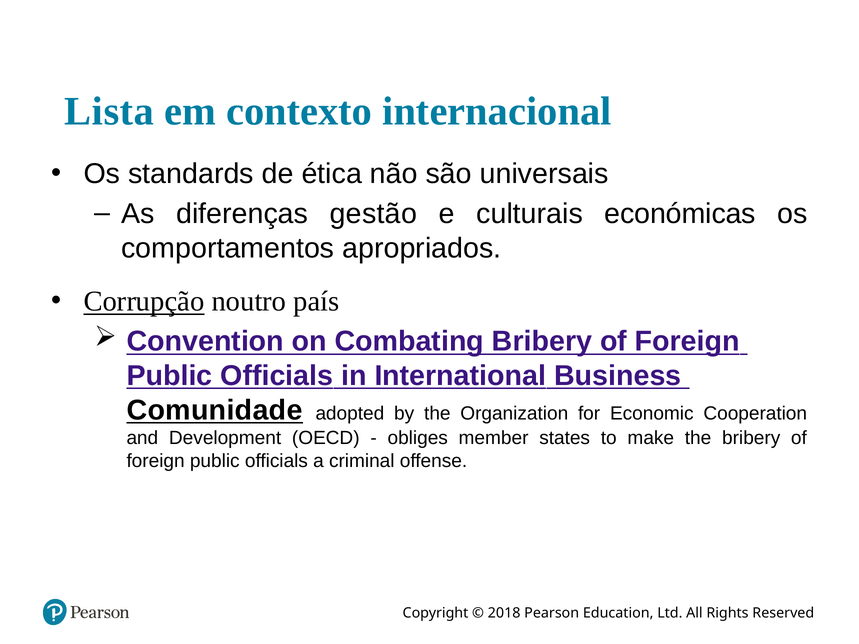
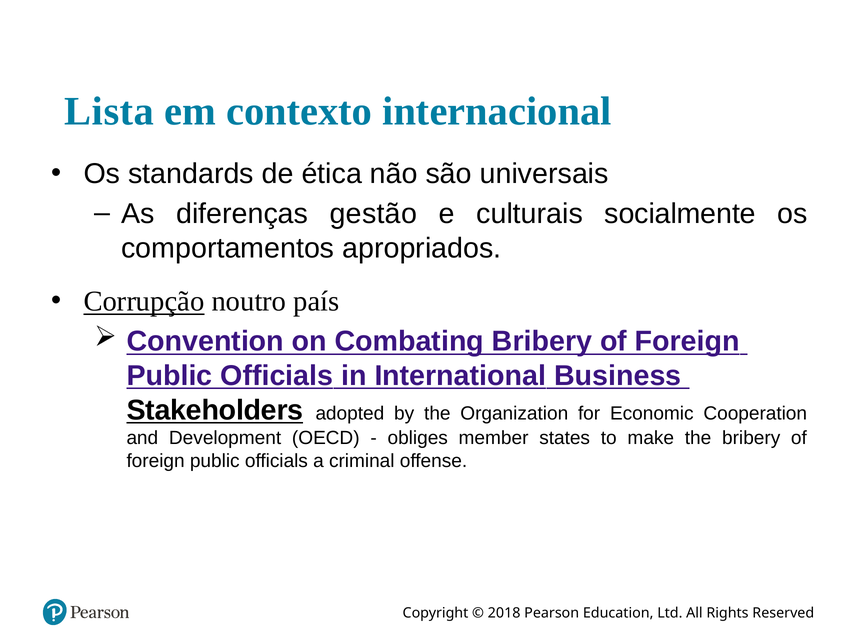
económicas: económicas -> socialmente
Comunidade: Comunidade -> Stakeholders
